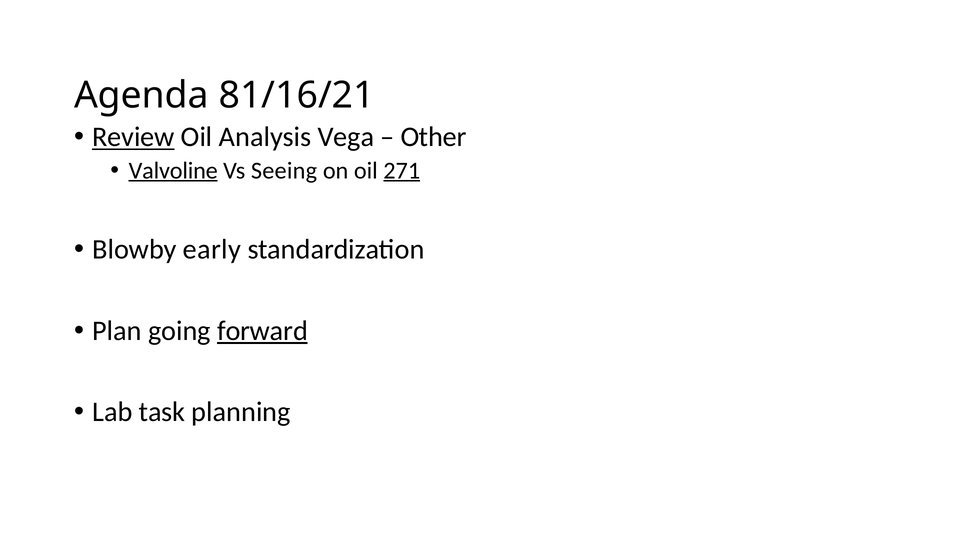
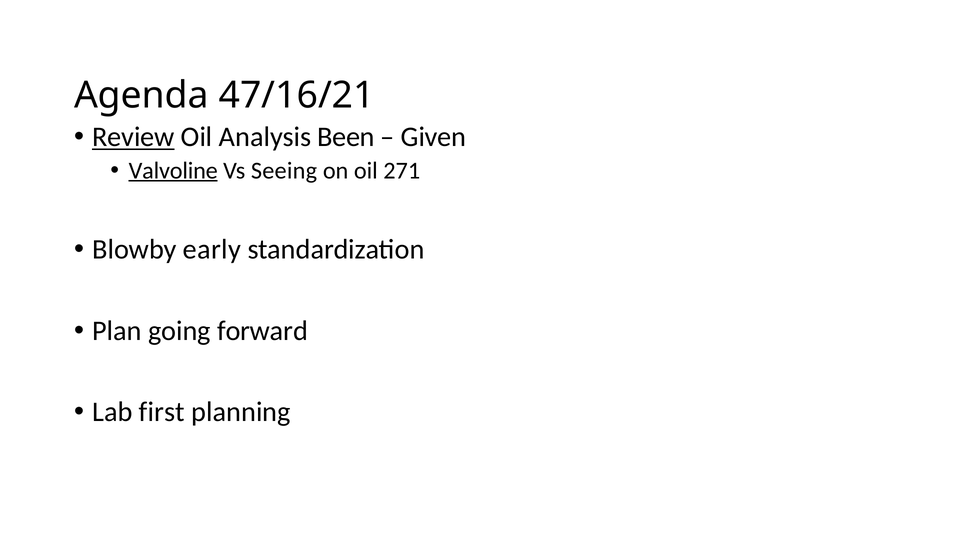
81/16/21: 81/16/21 -> 47/16/21
Vega: Vega -> Been
Other: Other -> Given
271 underline: present -> none
forward underline: present -> none
task: task -> first
